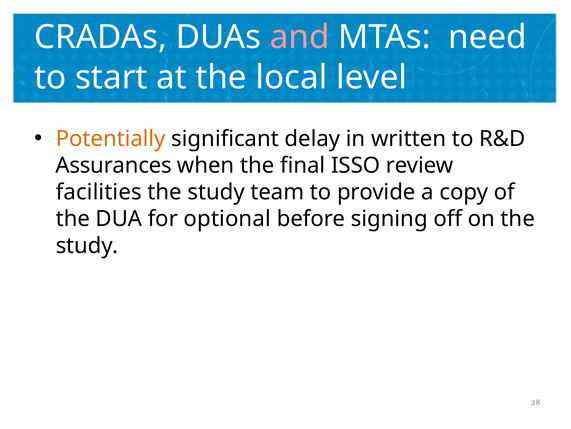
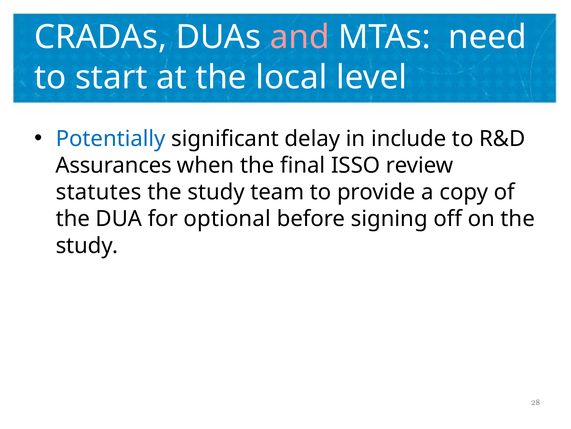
Potentially colour: orange -> blue
written: written -> include
facilities: facilities -> statutes
